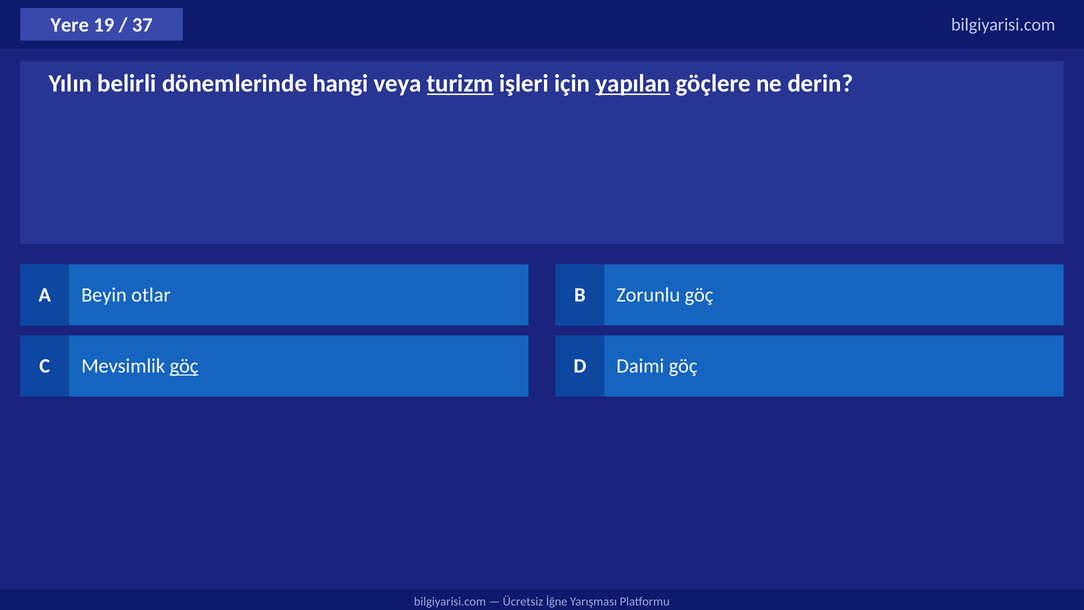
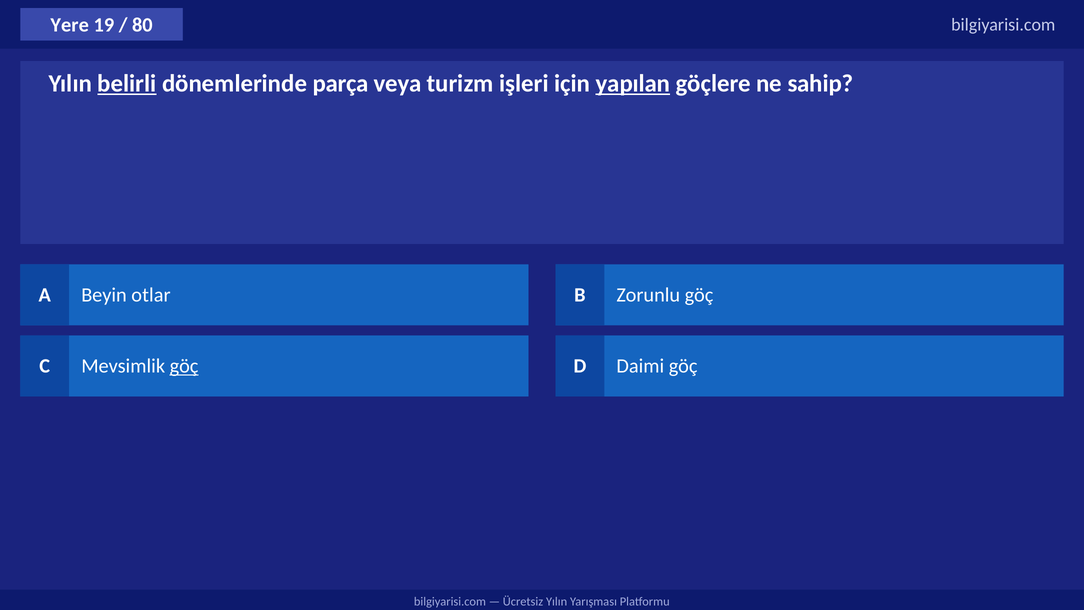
37: 37 -> 80
belirli underline: none -> present
hangi: hangi -> parça
turizm underline: present -> none
derin: derin -> sahip
Ücretsiz İğne: İğne -> Yılın
